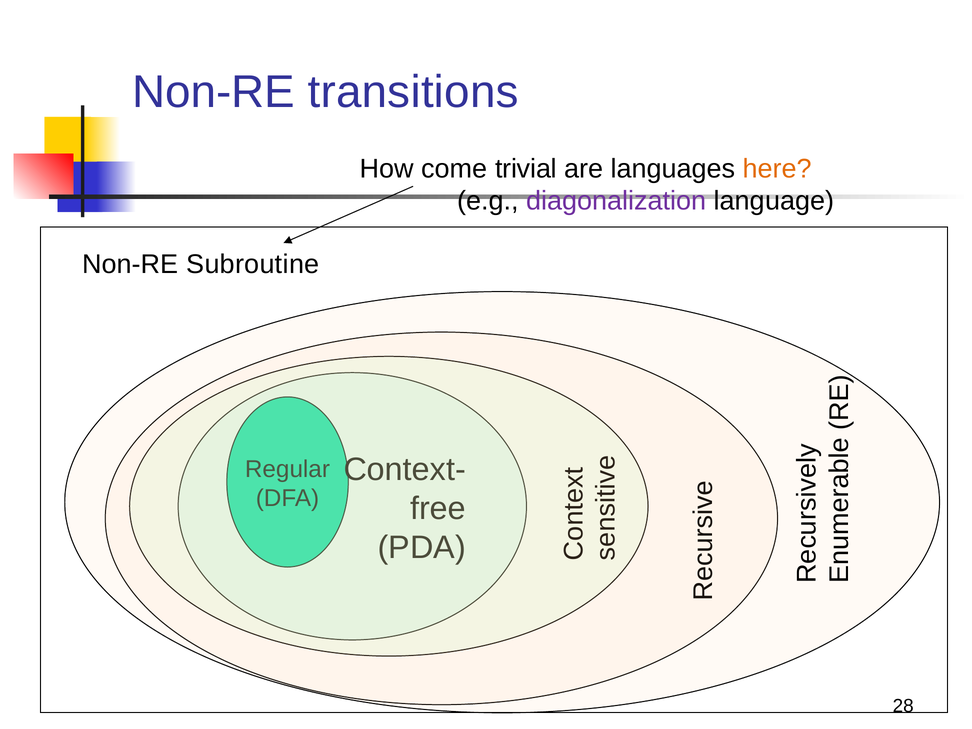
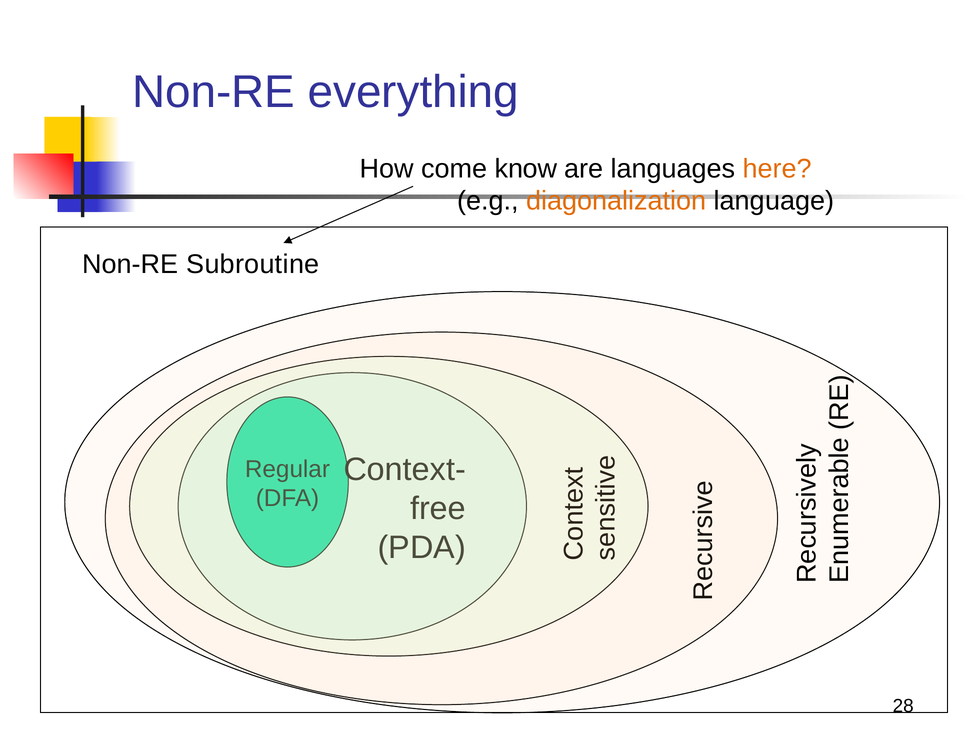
transitions: transitions -> everything
trivial: trivial -> know
diagonalization colour: purple -> orange
